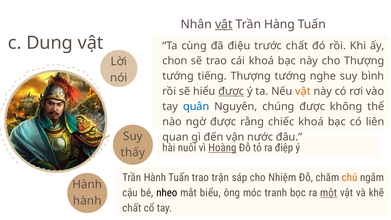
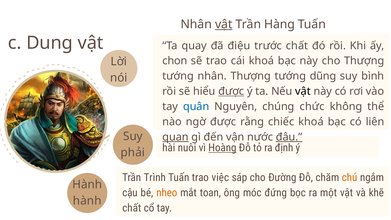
cùng: cùng -> quay
tướng tiếng: tiếng -> nhân
nghe: nghe -> dũng
vật at (303, 91) colour: orange -> black
chúng được: được -> chức
quan underline: none -> present
đâu underline: none -> present
điệp: điệp -> định
thấy: thấy -> phải
Trần Hành: Hành -> Trình
trận: trận -> việc
Nhiệm: Nhiệm -> Đường
nheo colour: black -> orange
biểu: biểu -> toan
tranh: tranh -> đứng
một underline: present -> none
